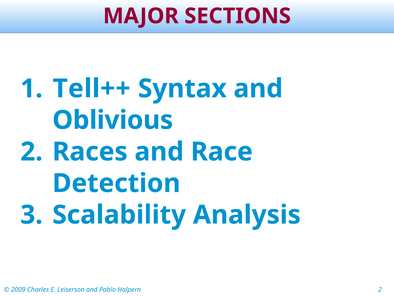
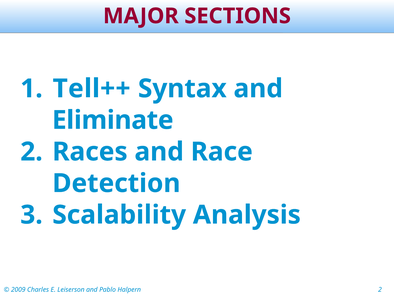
Oblivious: Oblivious -> Eliminate
